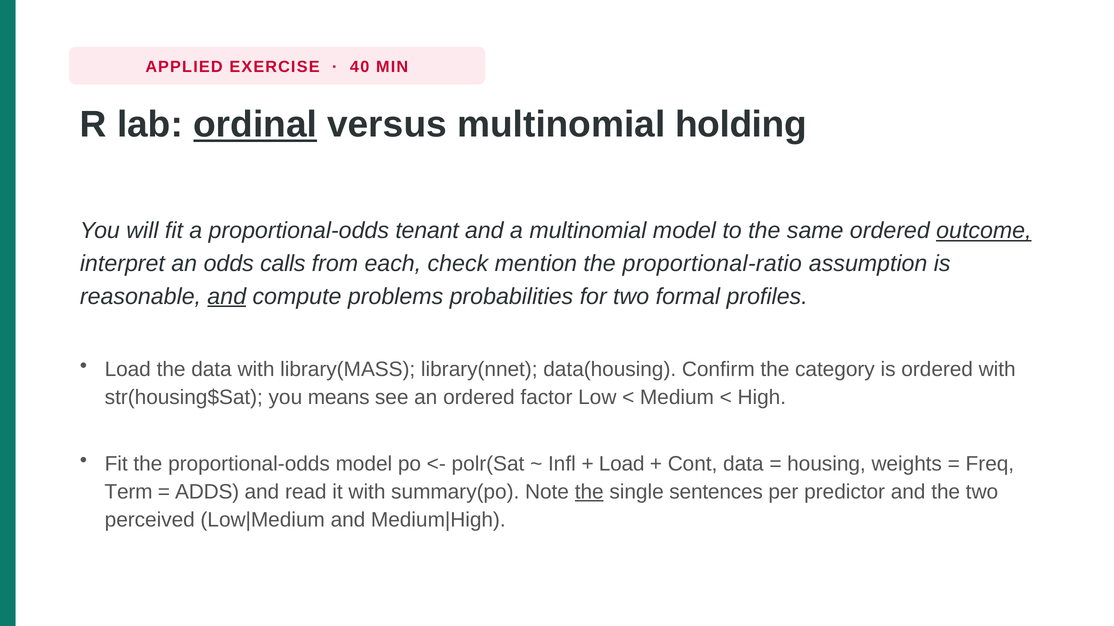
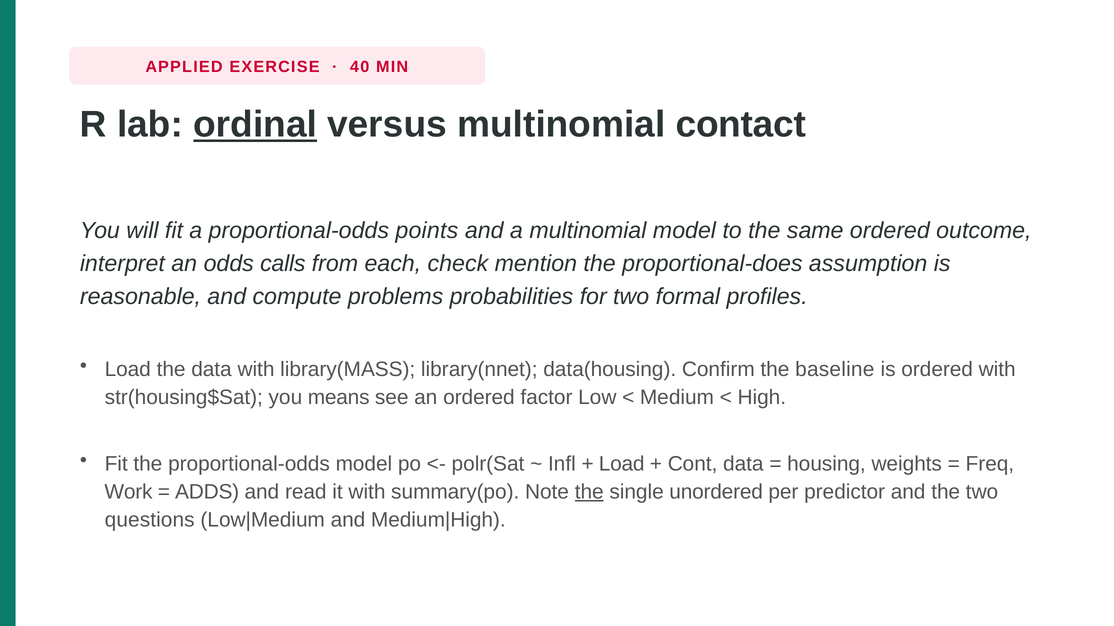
holding: holding -> contact
tenant: tenant -> points
outcome underline: present -> none
proportional-ratio: proportional-ratio -> proportional-does
and at (227, 297) underline: present -> none
category: category -> baseline
Term: Term -> Work
sentences: sentences -> unordered
perceived: perceived -> questions
